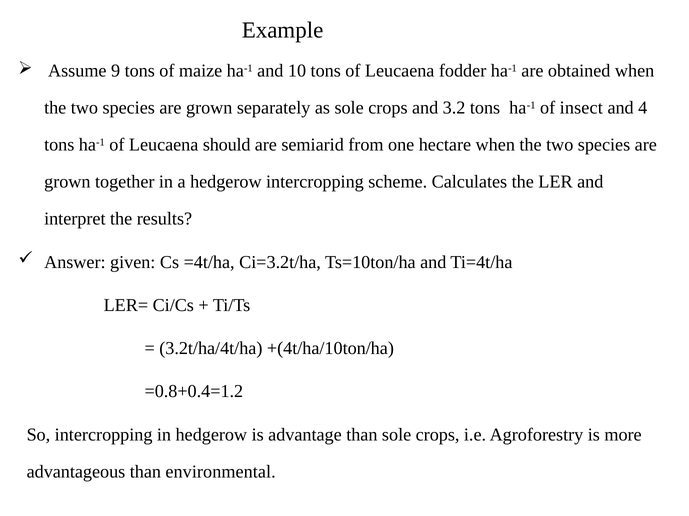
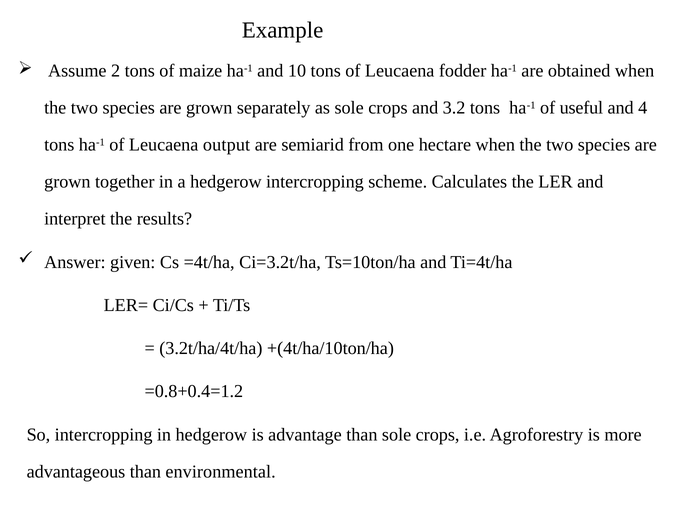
9: 9 -> 2
insect: insect -> useful
should: should -> output
